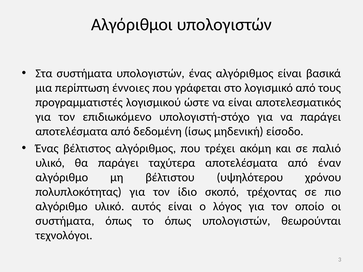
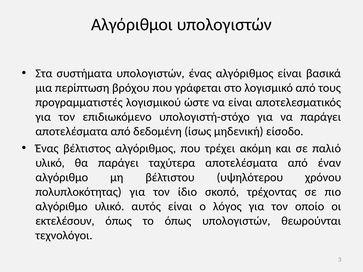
έννοιες: έννοιες -> βρόχου
συστήματα at (65, 221): συστήματα -> εκτελέσουν
